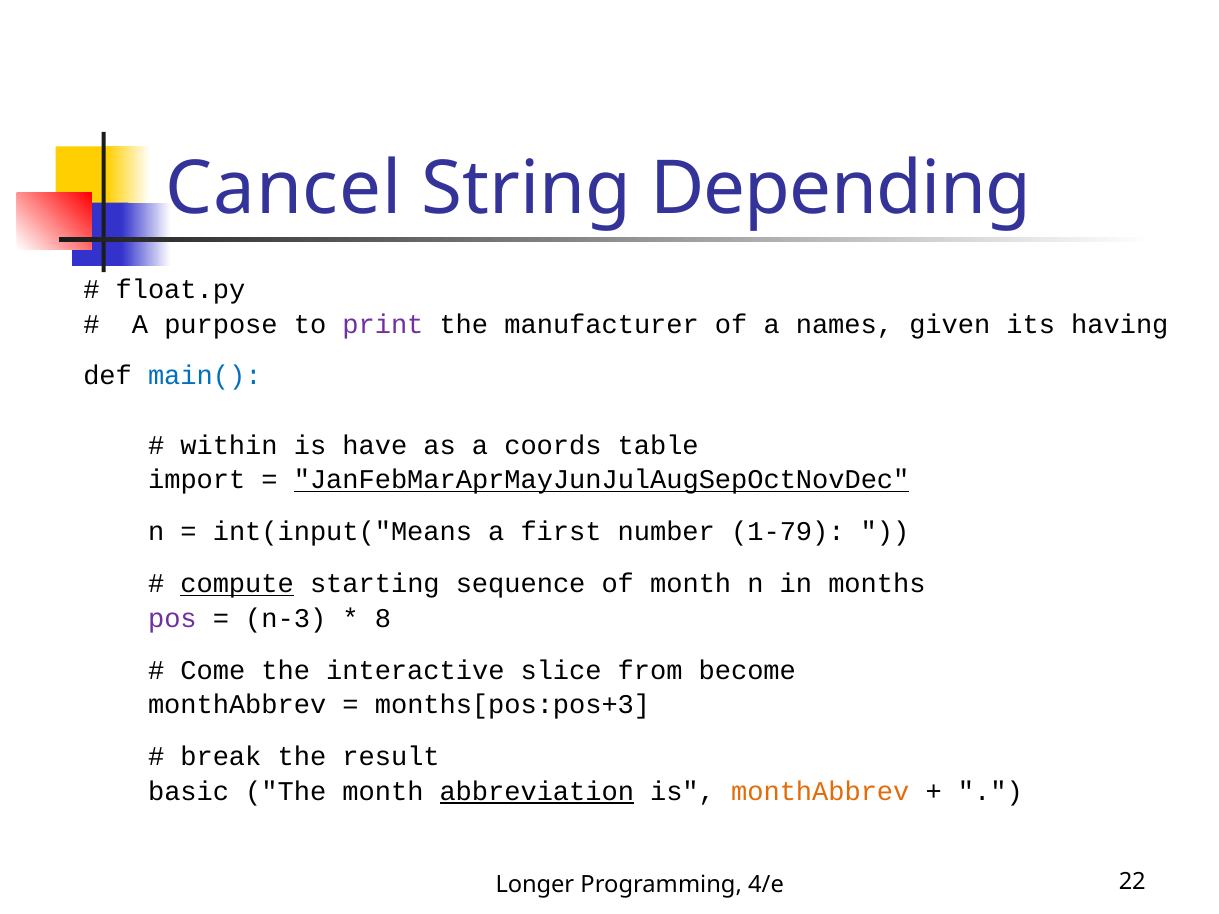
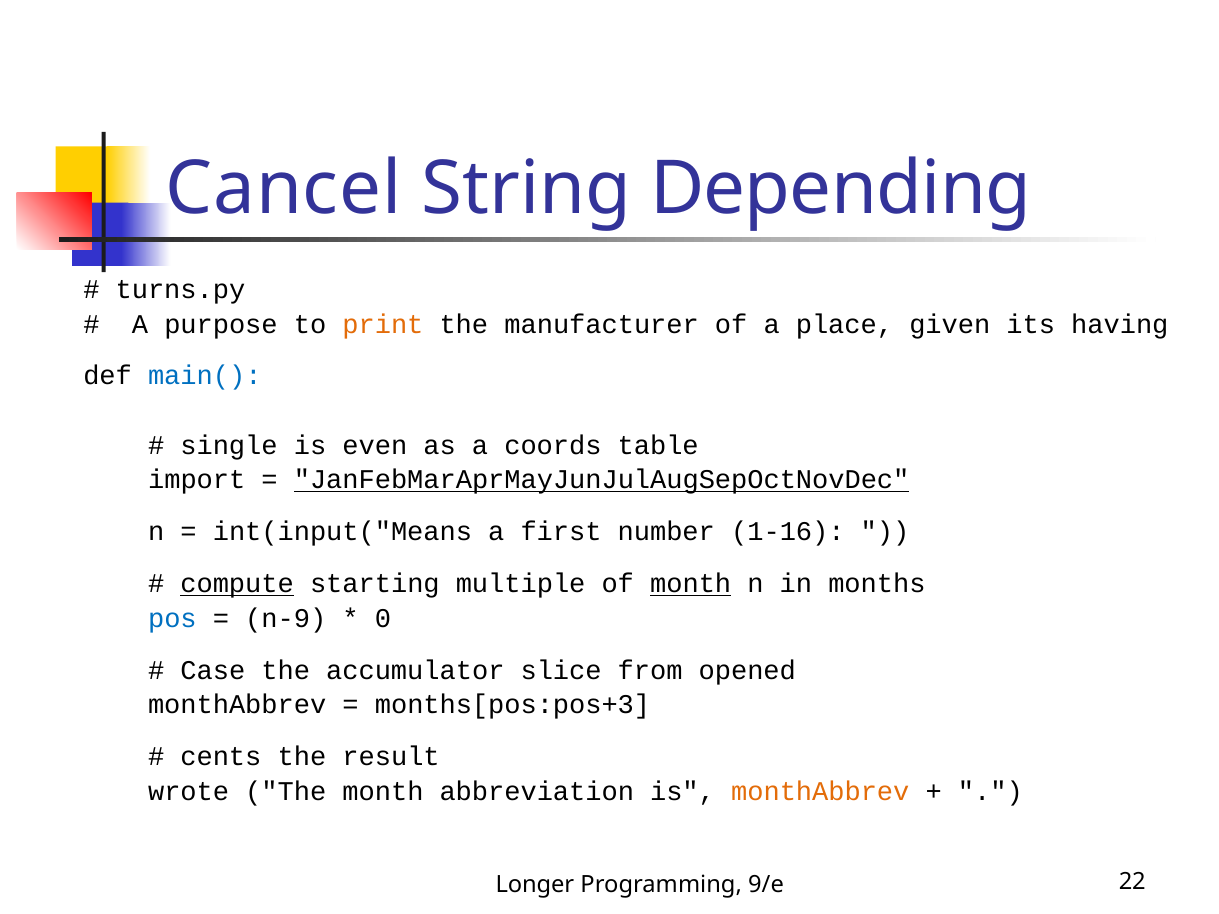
float.py: float.py -> turns.py
print colour: purple -> orange
names: names -> place
within: within -> single
have: have -> even
1-79: 1-79 -> 1-16
sequence: sequence -> multiple
month at (691, 584) underline: none -> present
pos colour: purple -> blue
n-3: n-3 -> n-9
8: 8 -> 0
Come: Come -> Case
interactive: interactive -> accumulator
become: become -> opened
break: break -> cents
basic: basic -> wrote
abbreviation underline: present -> none
4/e: 4/e -> 9/e
